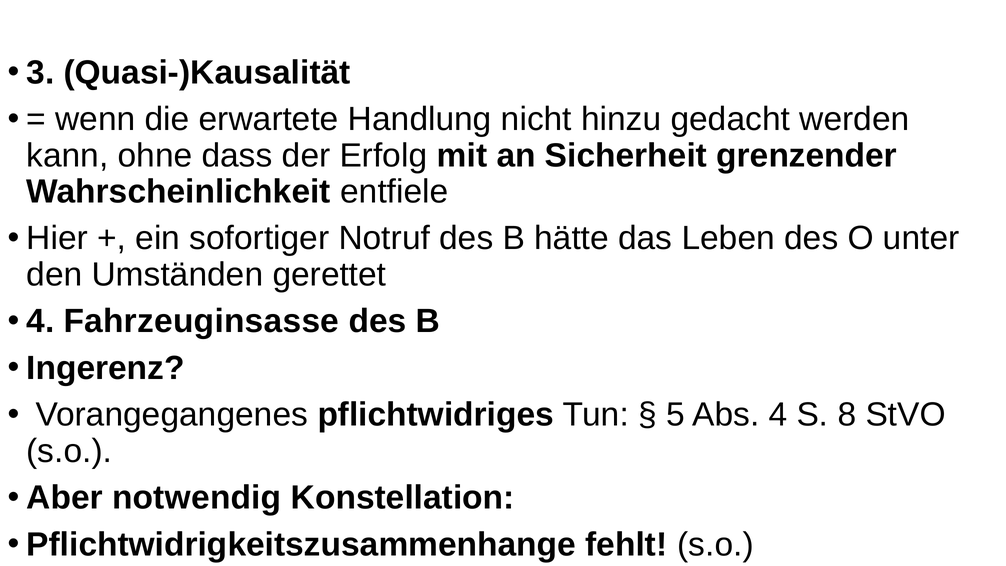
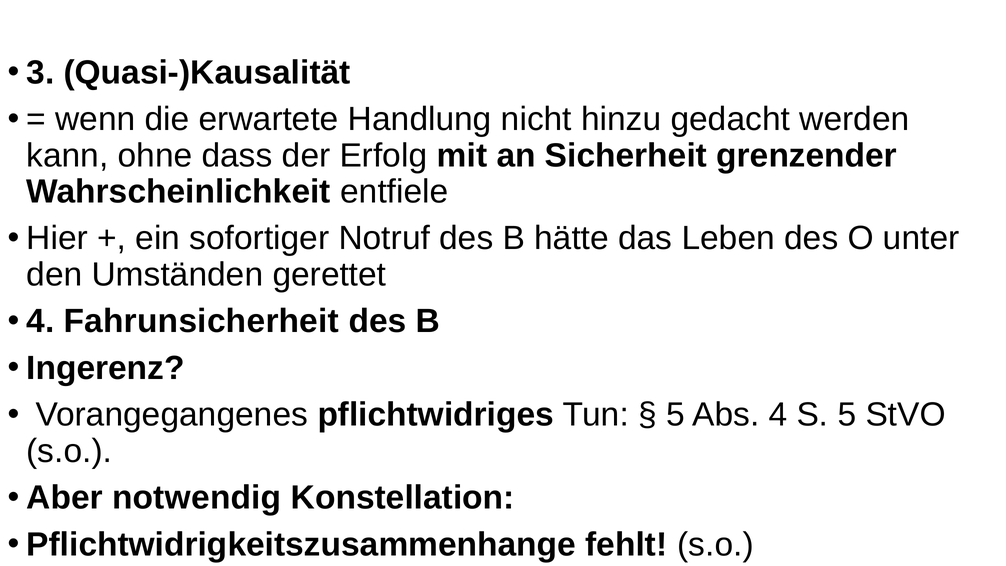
Fahrzeuginsasse: Fahrzeuginsasse -> Fahrunsicherheit
S 8: 8 -> 5
